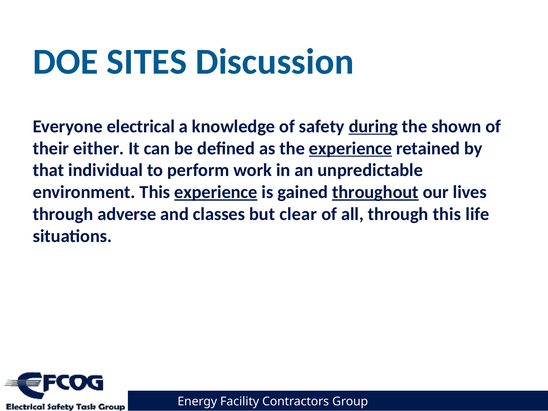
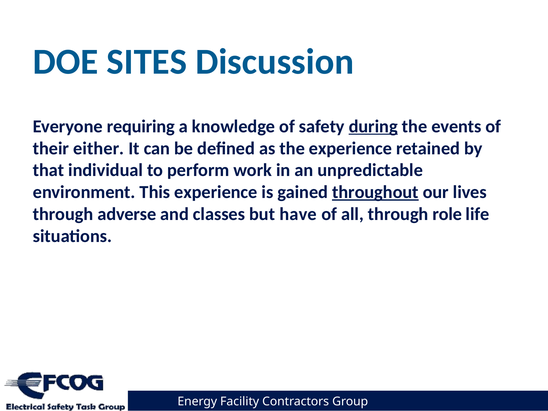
electrical: electrical -> requiring
shown: shown -> events
experience at (351, 148) underline: present -> none
experience at (216, 192) underline: present -> none
clear: clear -> have
through this: this -> role
